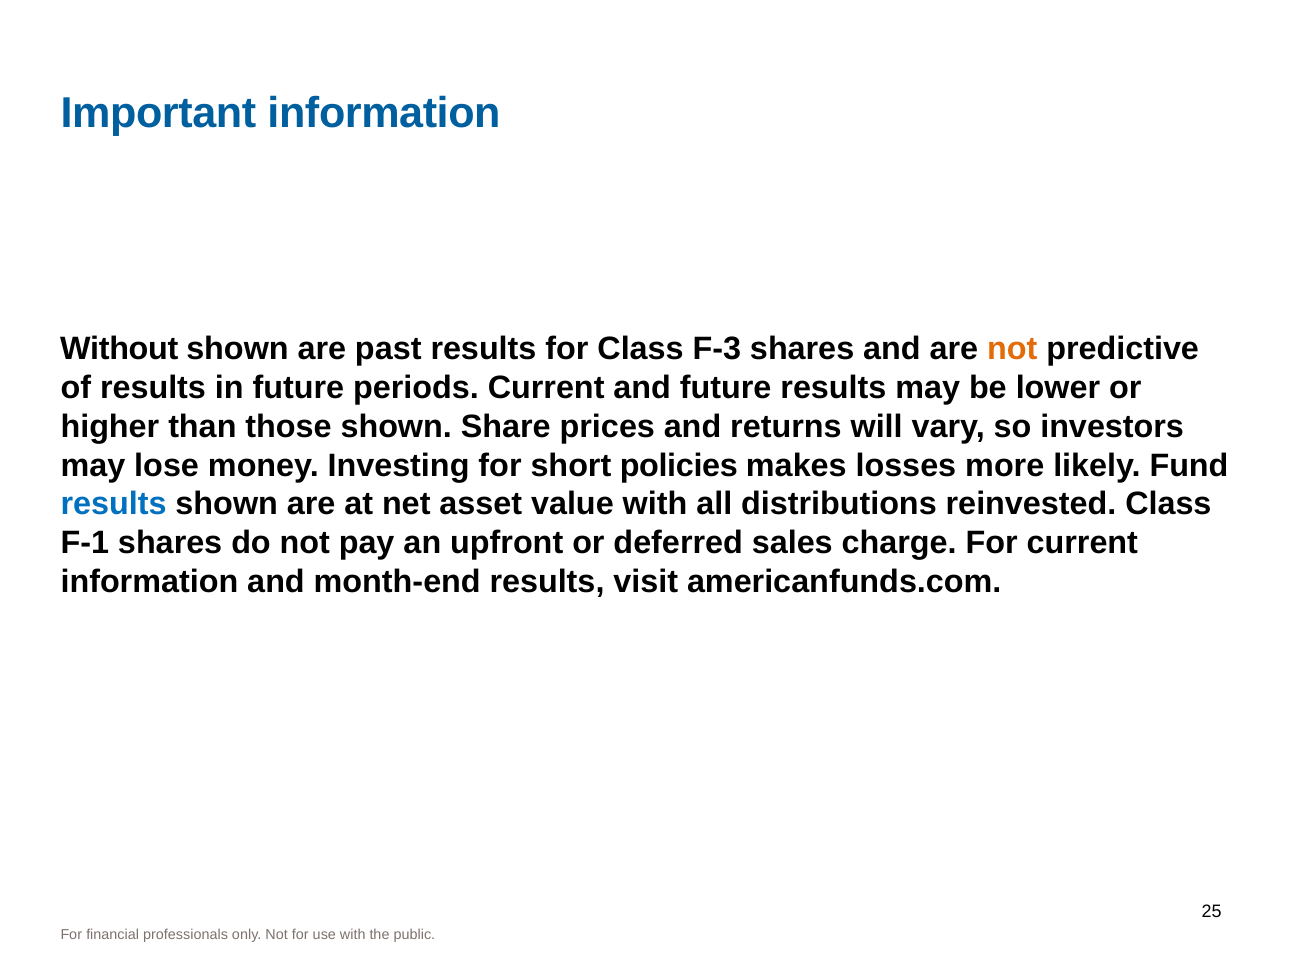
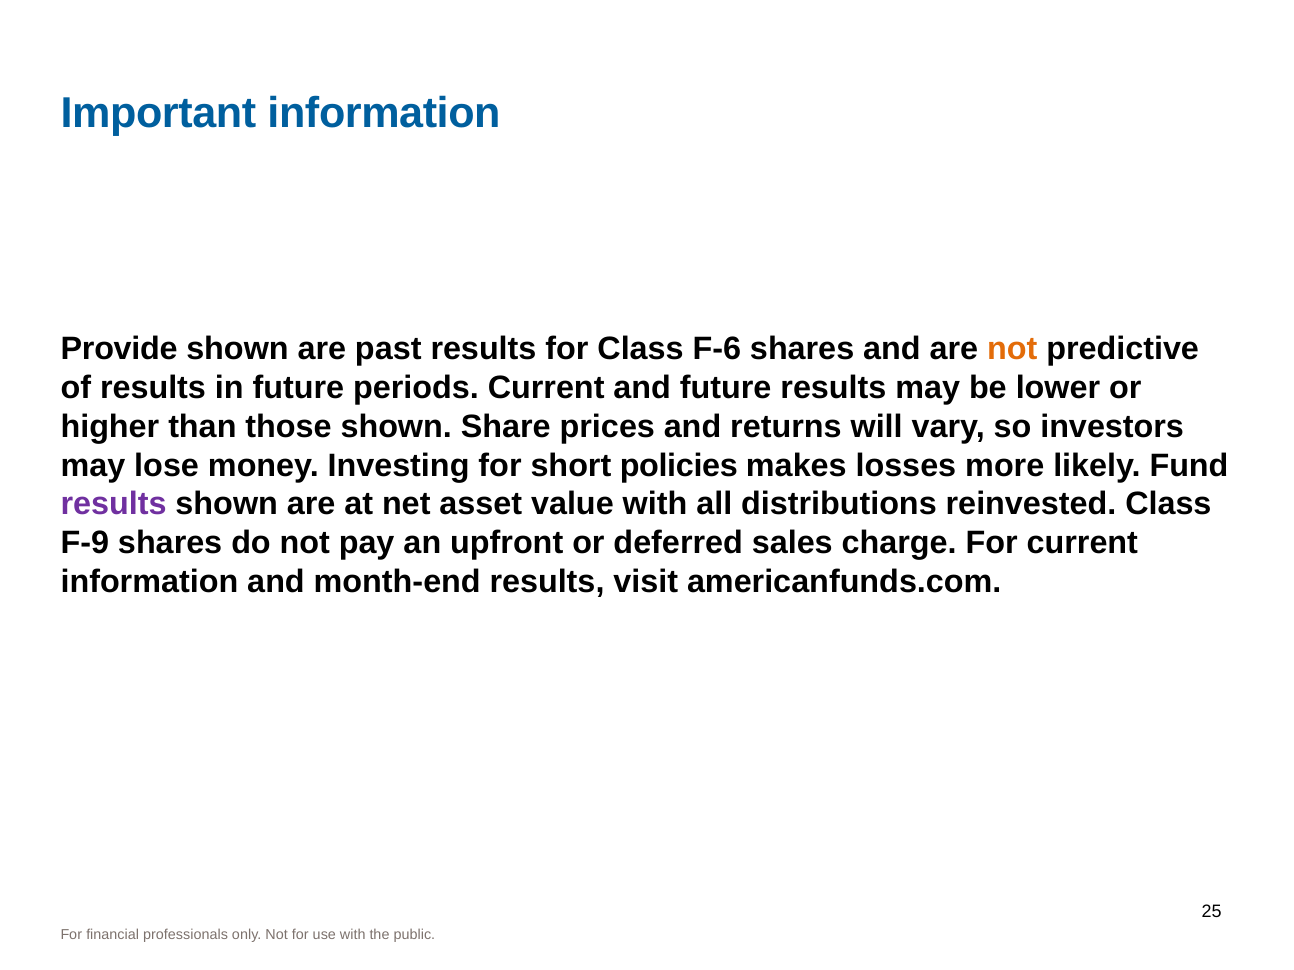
Without: Without -> Provide
F-3: F-3 -> F-6
results at (114, 505) colour: blue -> purple
F-1: F-1 -> F-9
